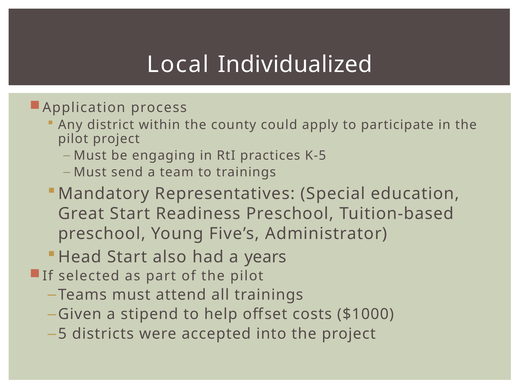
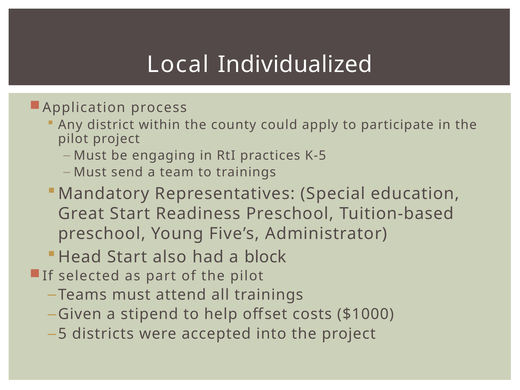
years: years -> block
